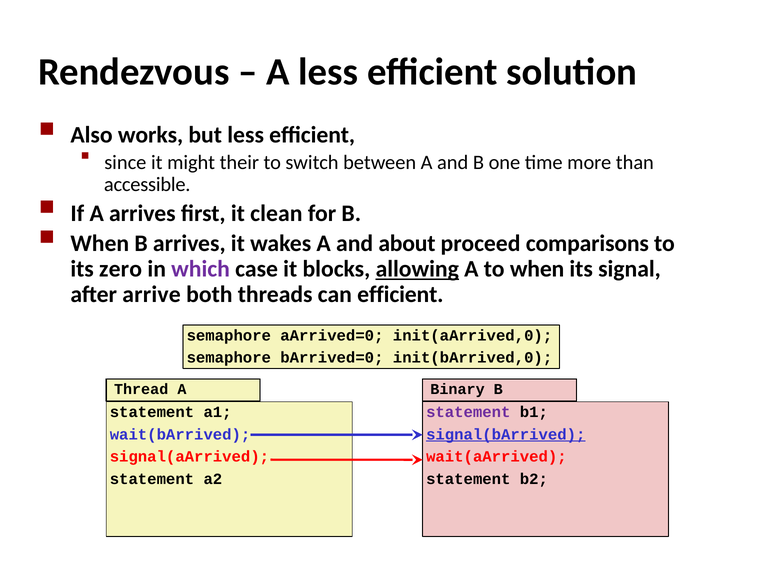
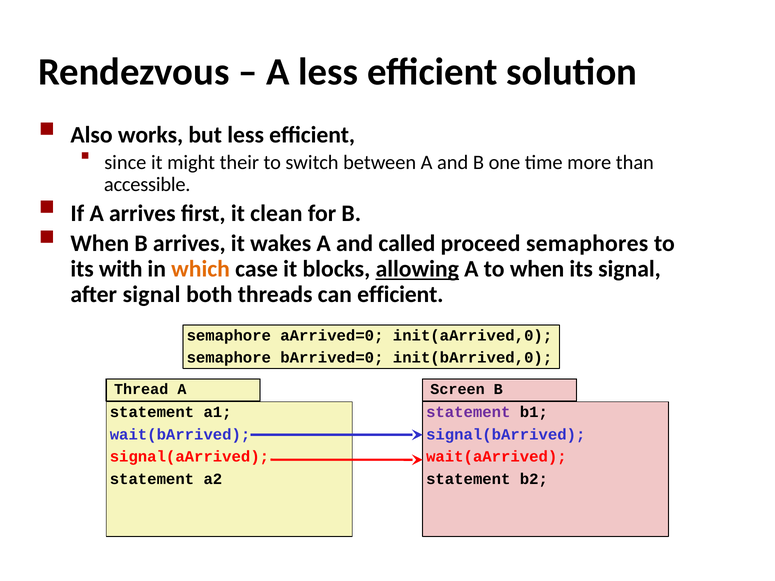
about: about -> called
comparisons: comparisons -> semaphores
zero: zero -> with
which colour: purple -> orange
after arrive: arrive -> signal
Binary: Binary -> Screen
signal(bArrived underline: present -> none
